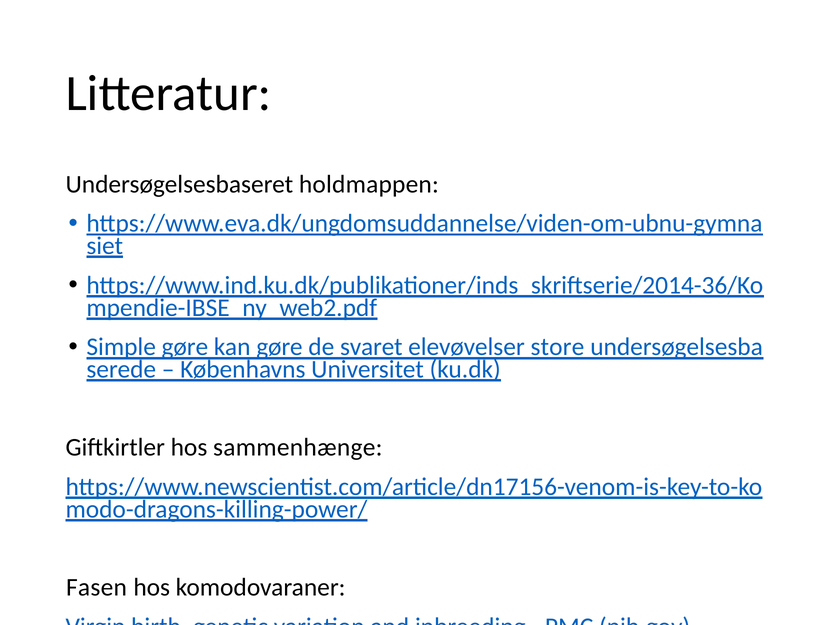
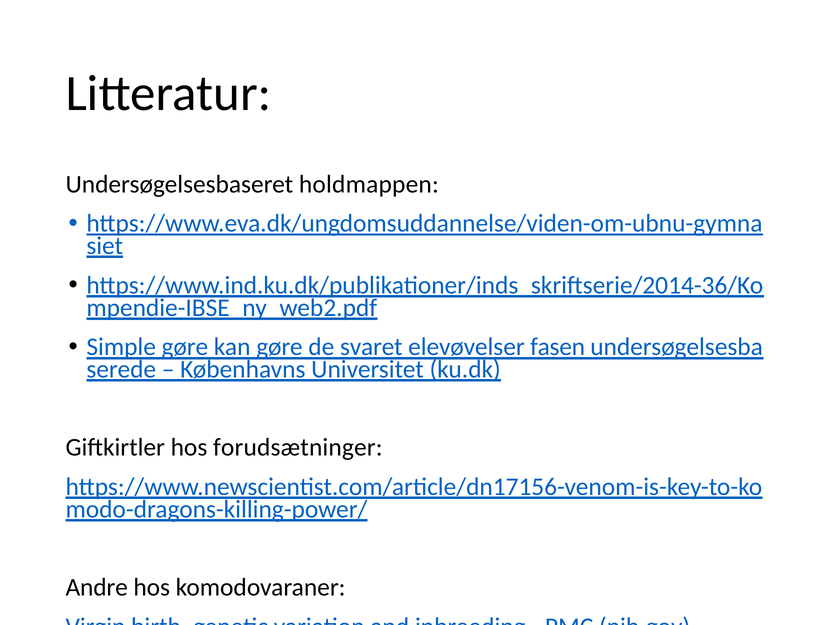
store: store -> fasen
sammenhænge: sammenhænge -> forudsætninger
Fasen: Fasen -> Andre
